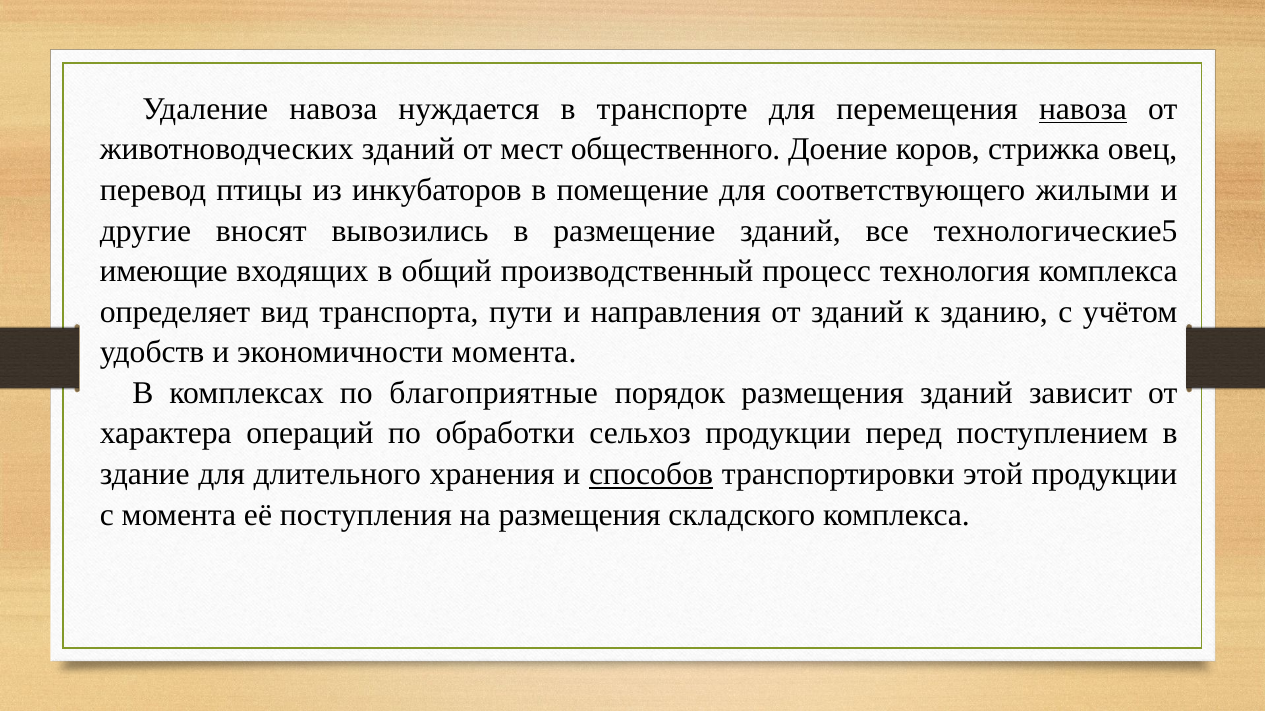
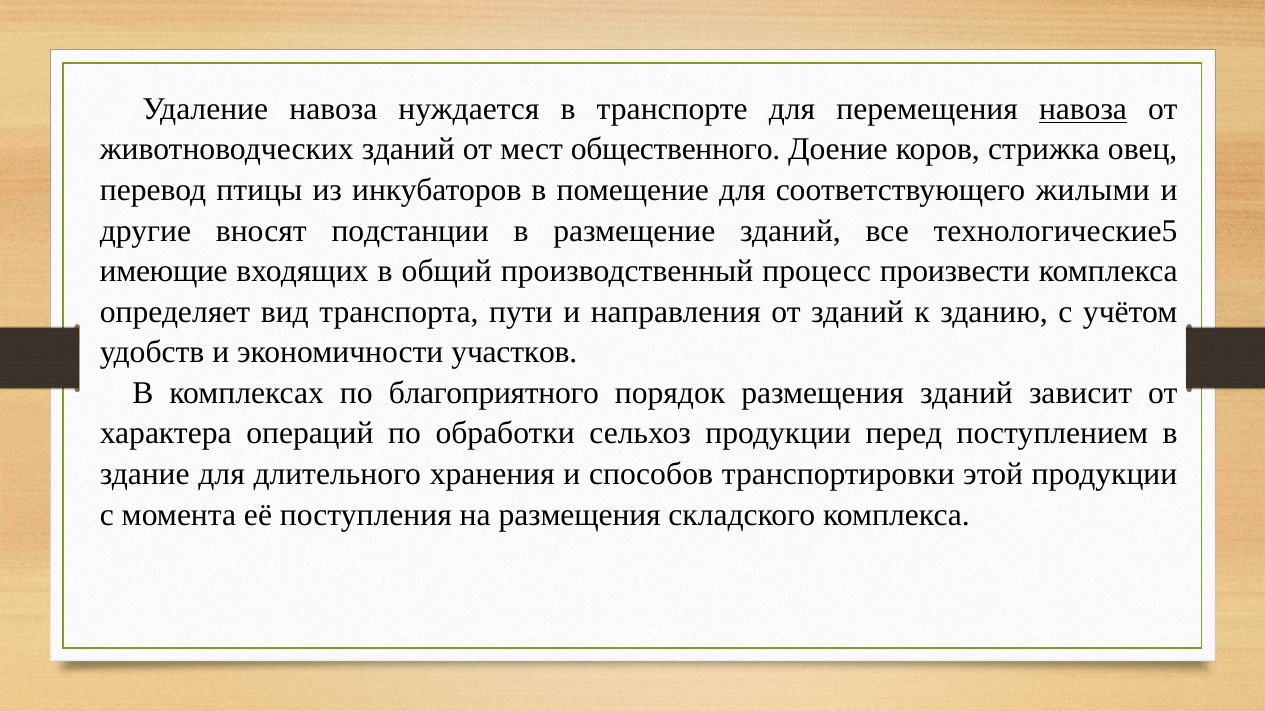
вывозились: вывозились -> подстанции
технология: технология -> произвести
экономичности момента: момента -> участков
благоприятные: благоприятные -> благоприятного
способов underline: present -> none
